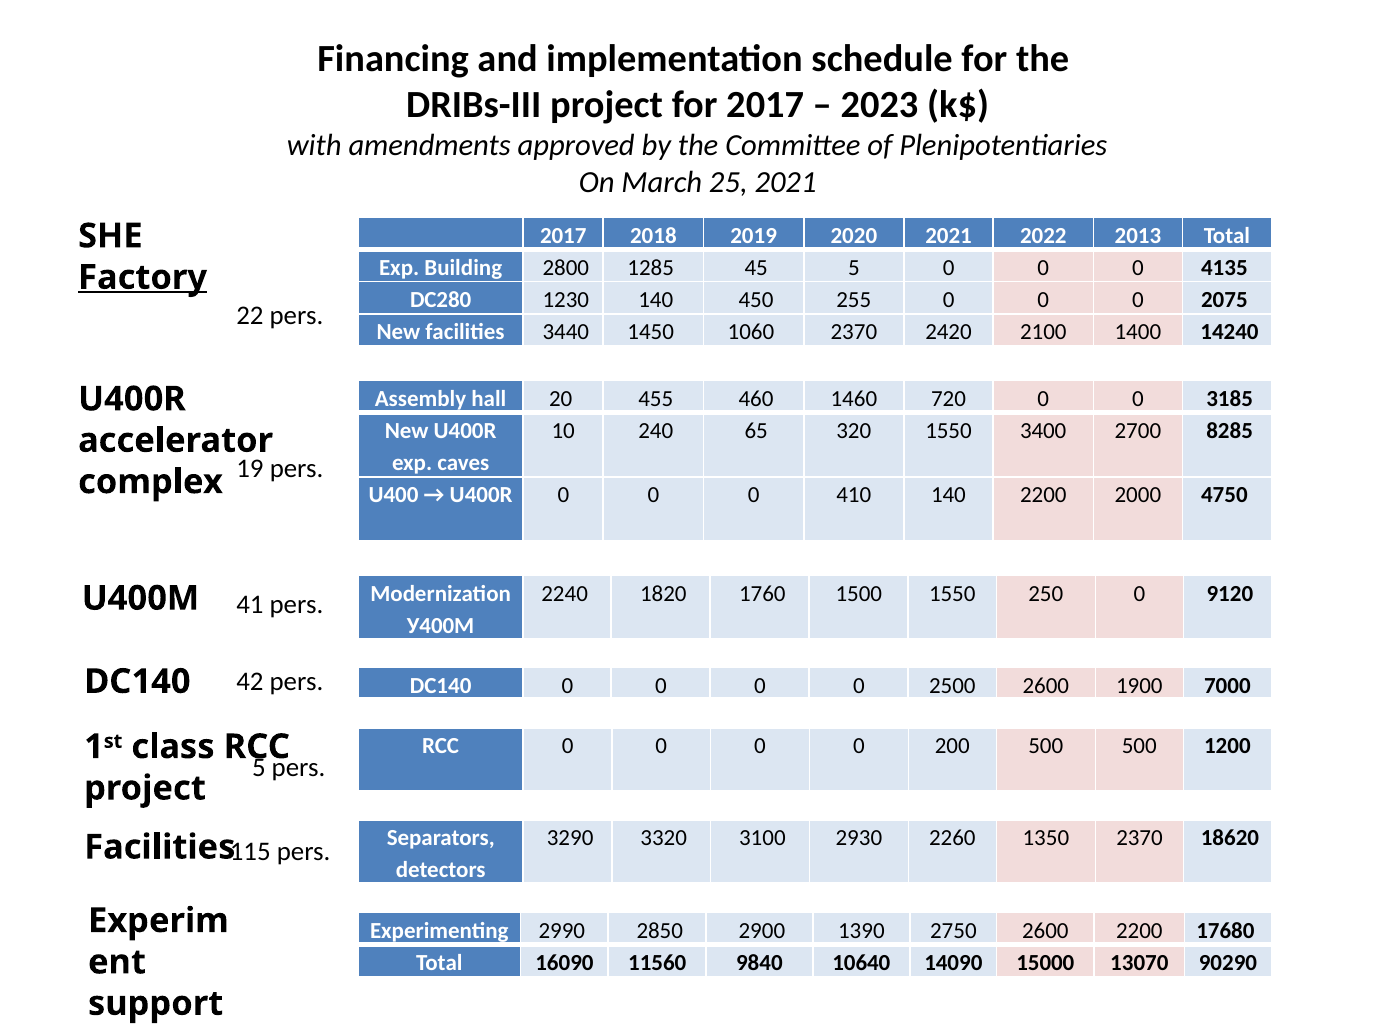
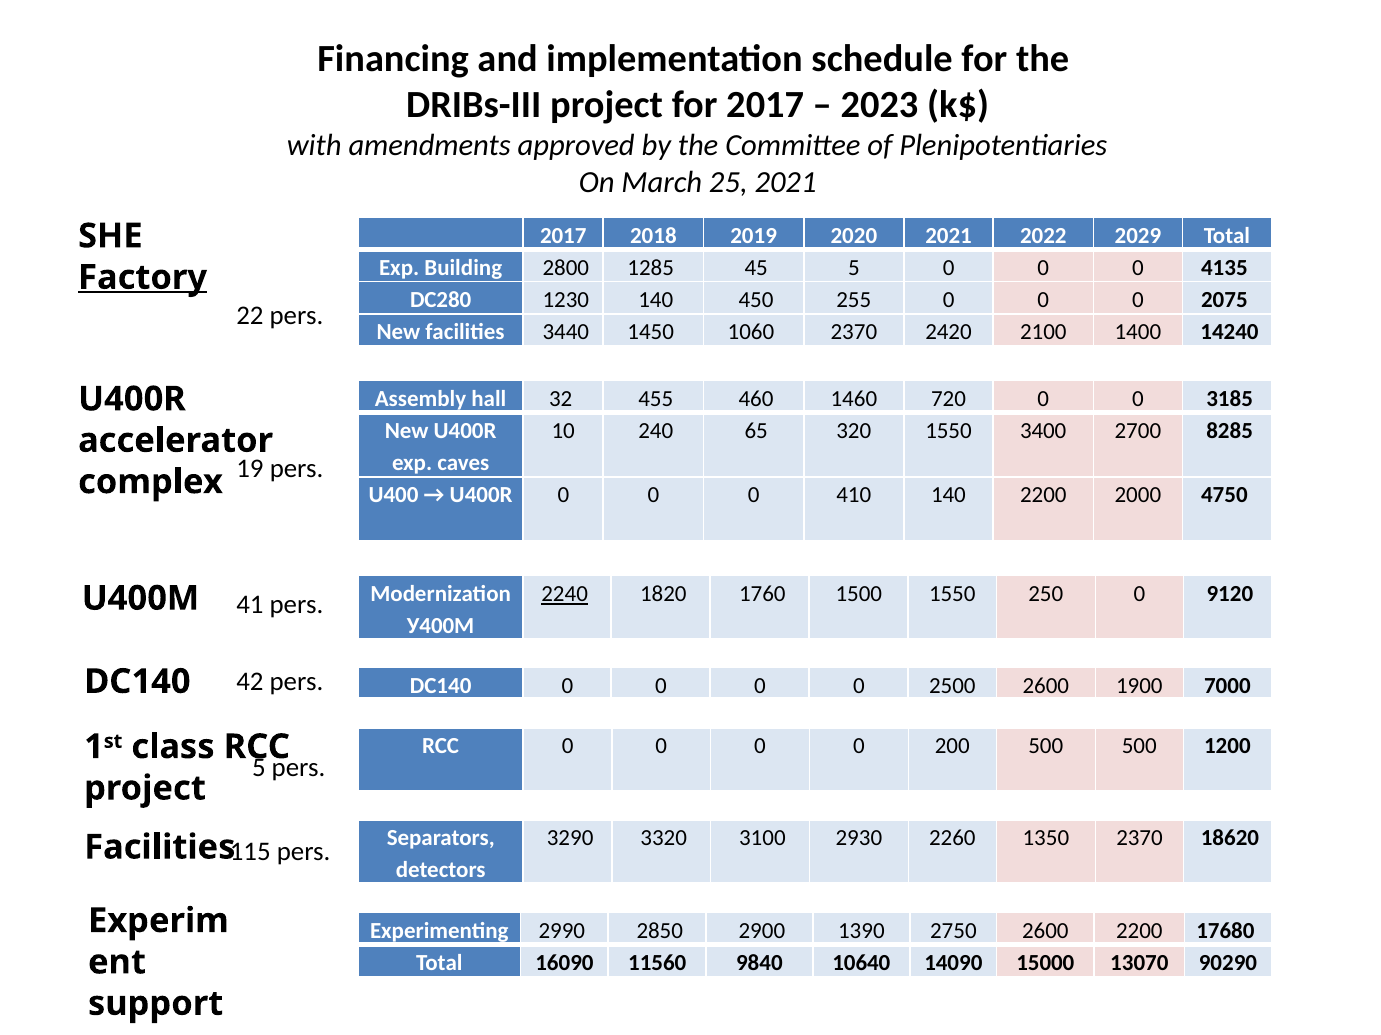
2013: 2013 -> 2029
20: 20 -> 32
2240 underline: none -> present
